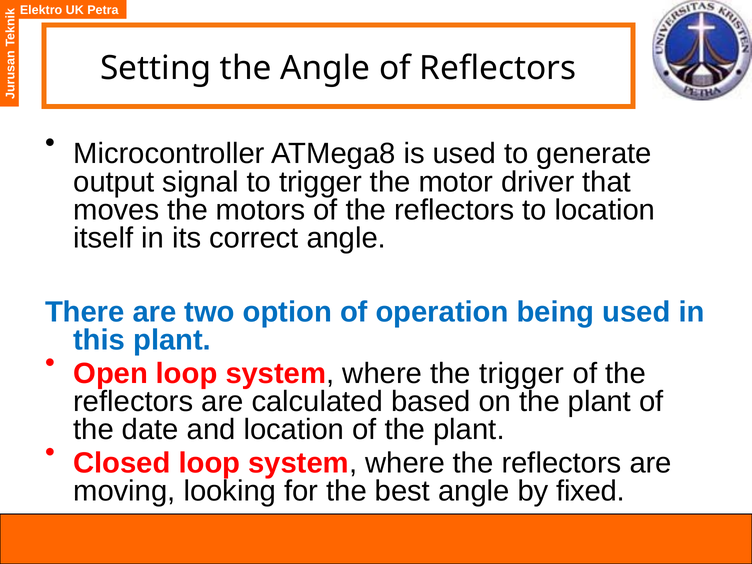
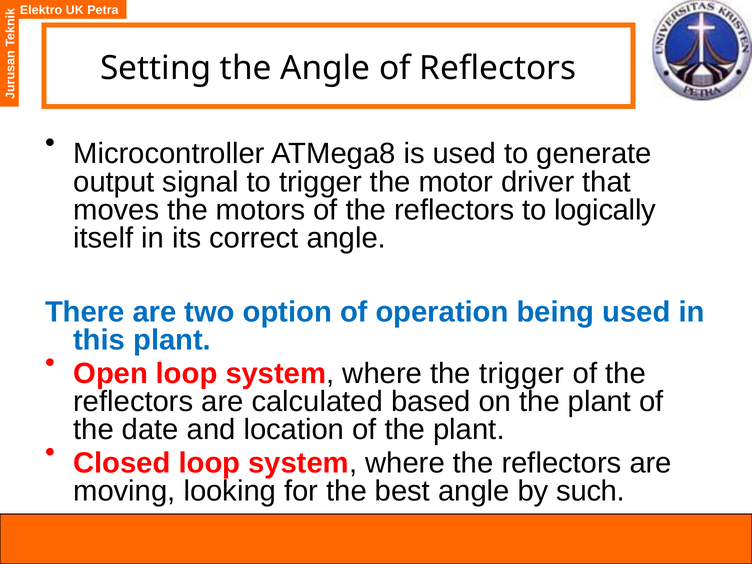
to location: location -> logically
fixed: fixed -> such
